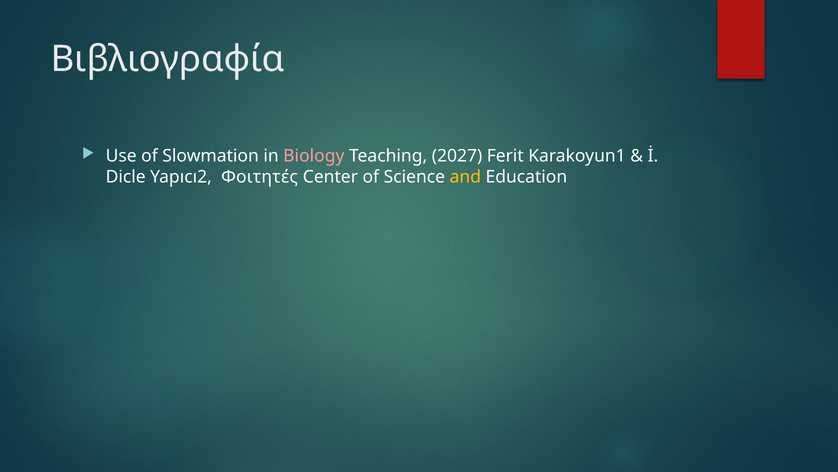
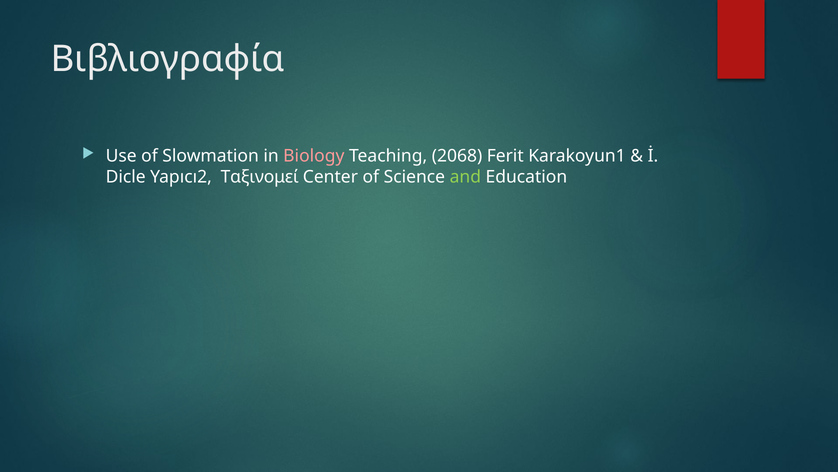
2027: 2027 -> 2068
Φοιτητές: Φοιτητές -> Ταξινομεί
and colour: yellow -> light green
